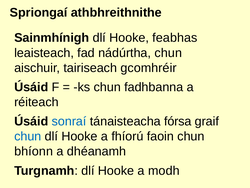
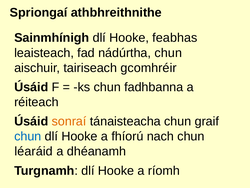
sonraí colour: blue -> orange
tánaisteacha fórsa: fórsa -> chun
faoin: faoin -> nach
bhíonn: bhíonn -> léaráid
modh: modh -> ríomh
